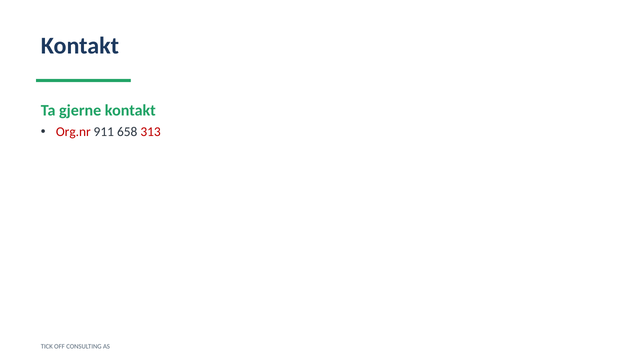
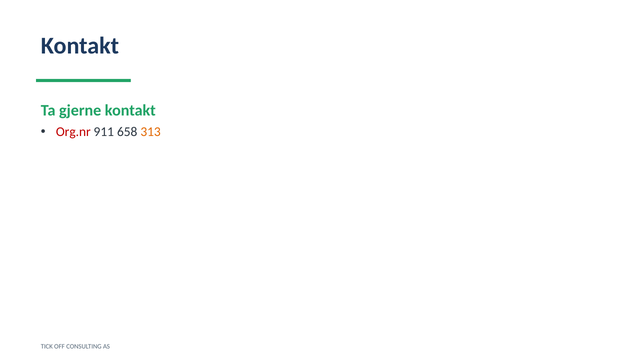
313 colour: red -> orange
